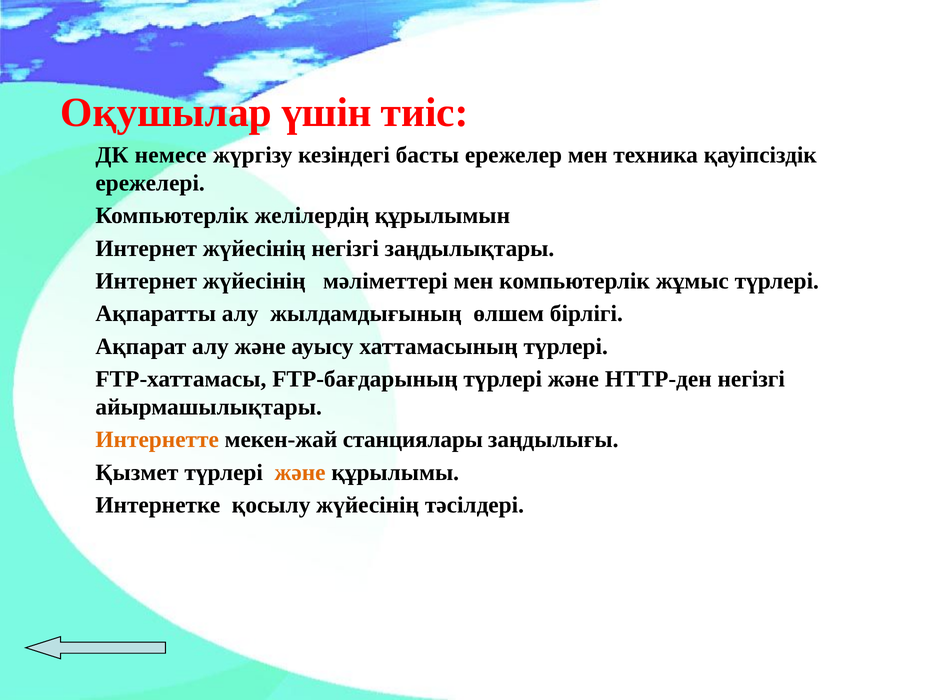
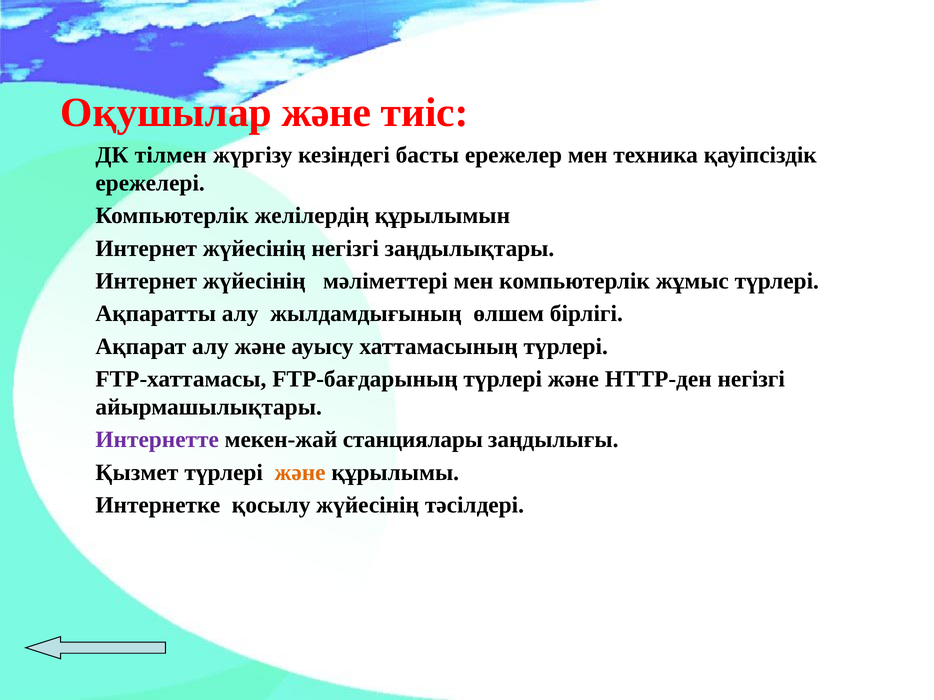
Оқушылар үшін: үшін -> және
немесе: немесе -> тілмен
Интернетте colour: orange -> purple
